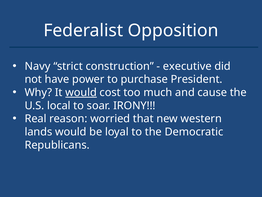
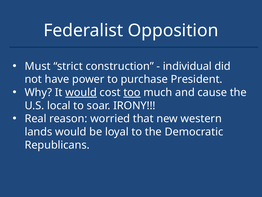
Navy: Navy -> Must
executive: executive -> individual
too underline: none -> present
